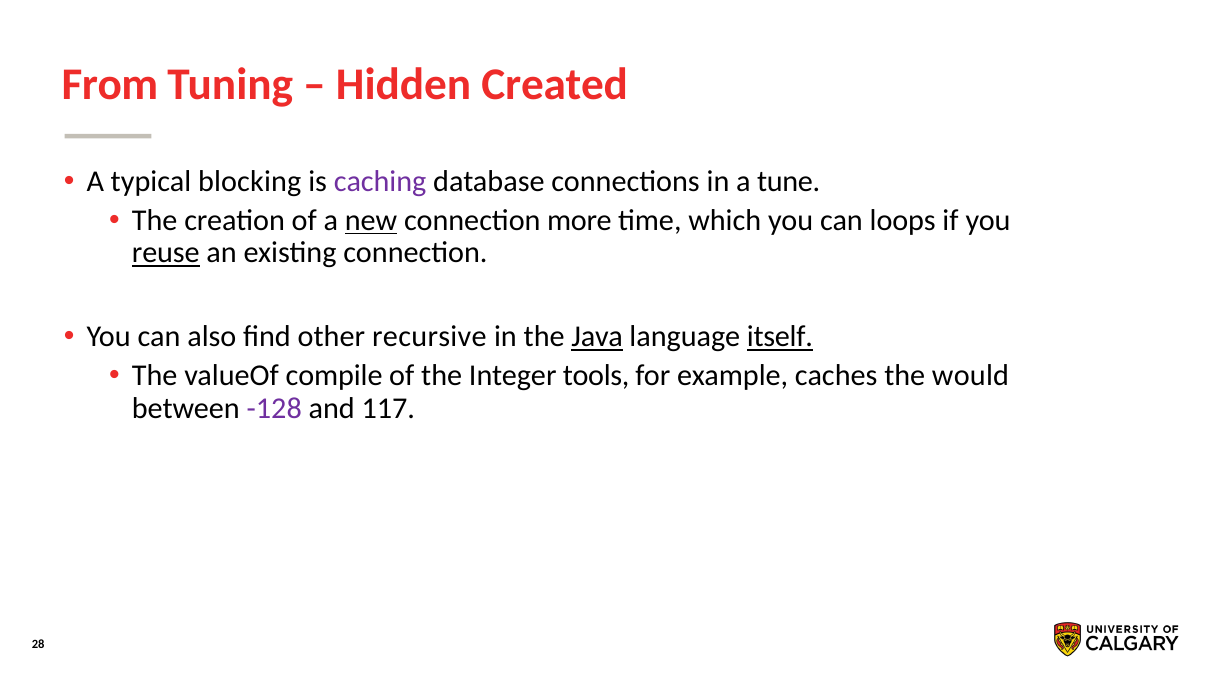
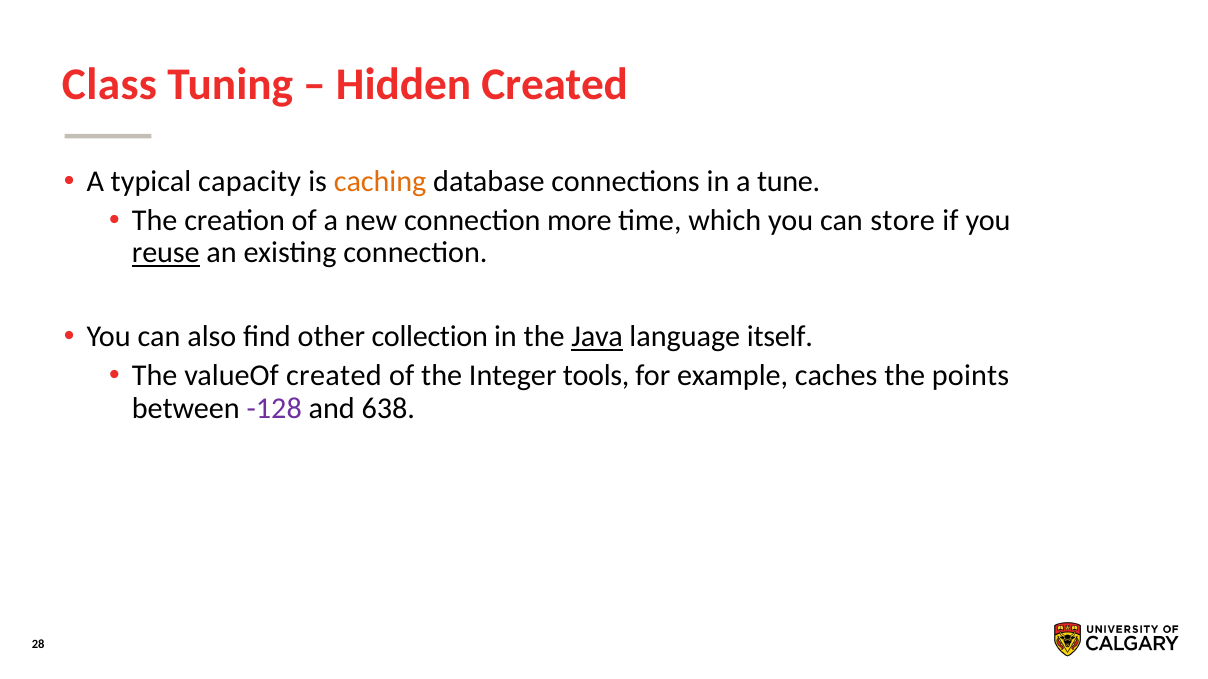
From: From -> Class
blocking: blocking -> capacity
caching colour: purple -> orange
new underline: present -> none
loops: loops -> store
recursive: recursive -> collection
itself underline: present -> none
valueOf compile: compile -> created
would: would -> points
117: 117 -> 638
